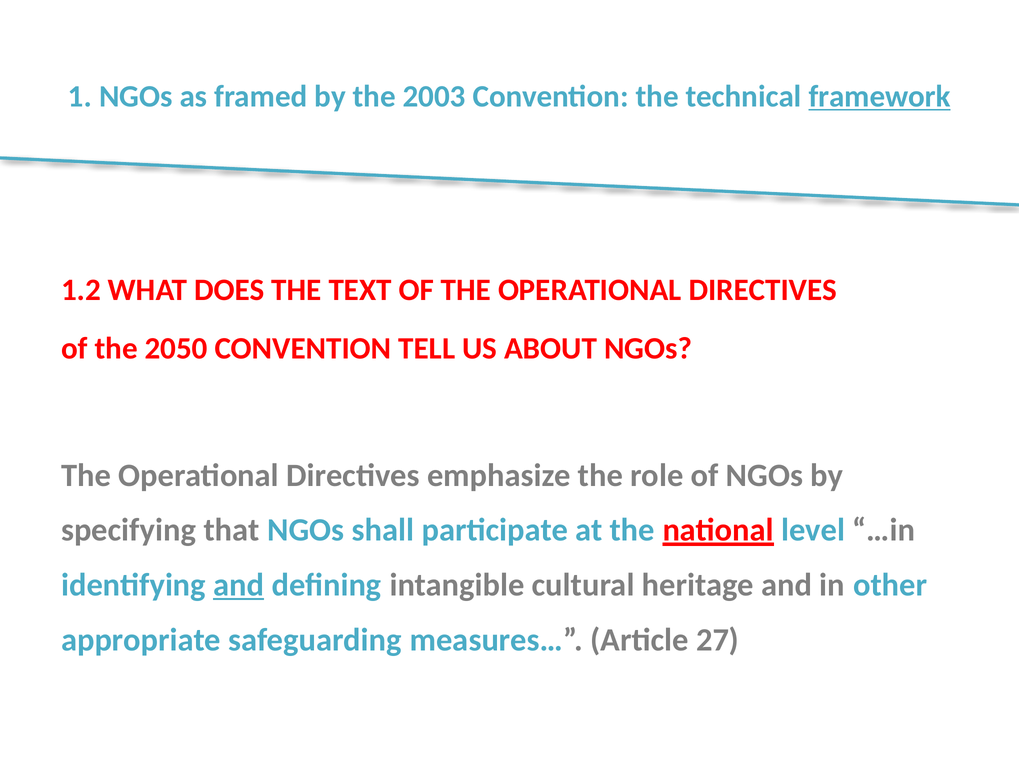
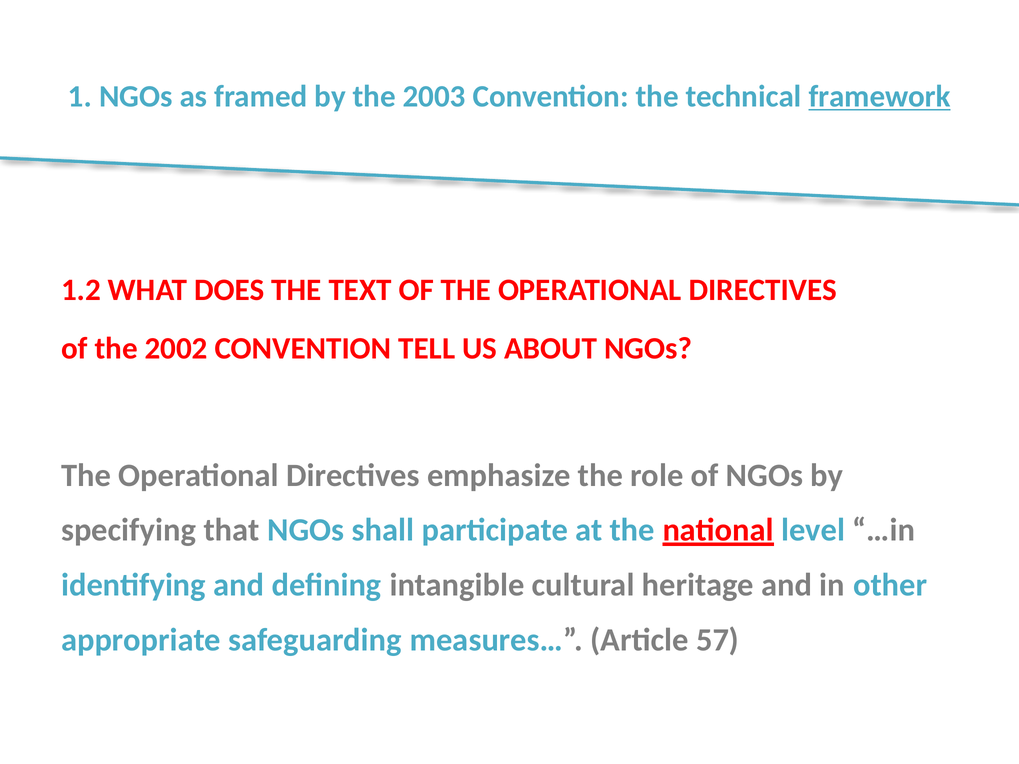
2050: 2050 -> 2002
and at (239, 585) underline: present -> none
27: 27 -> 57
